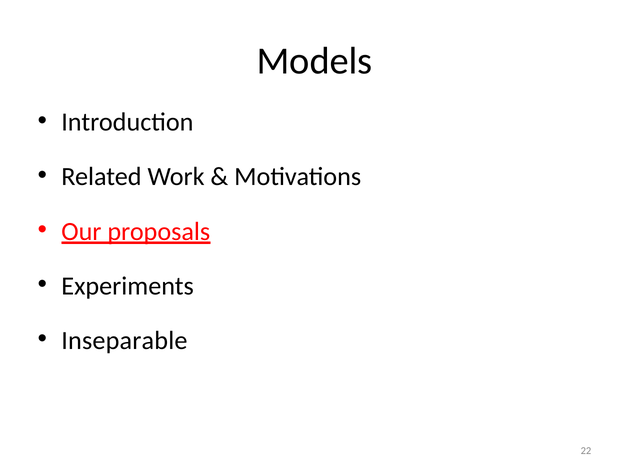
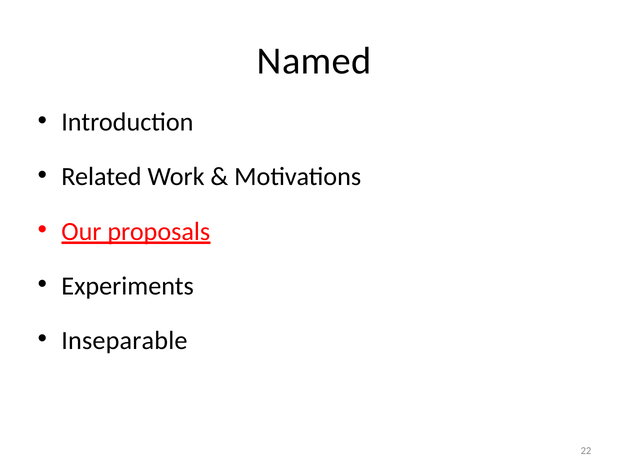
Models: Models -> Named
